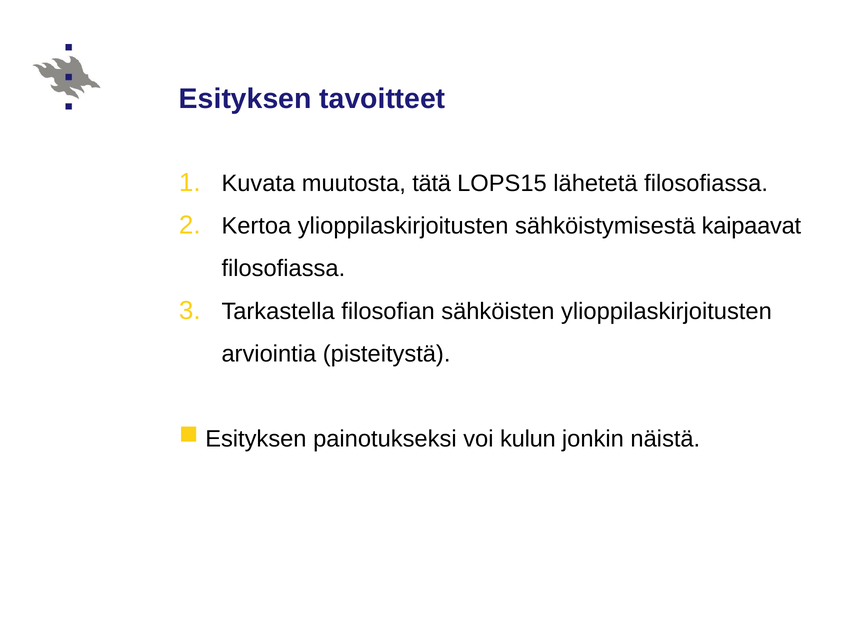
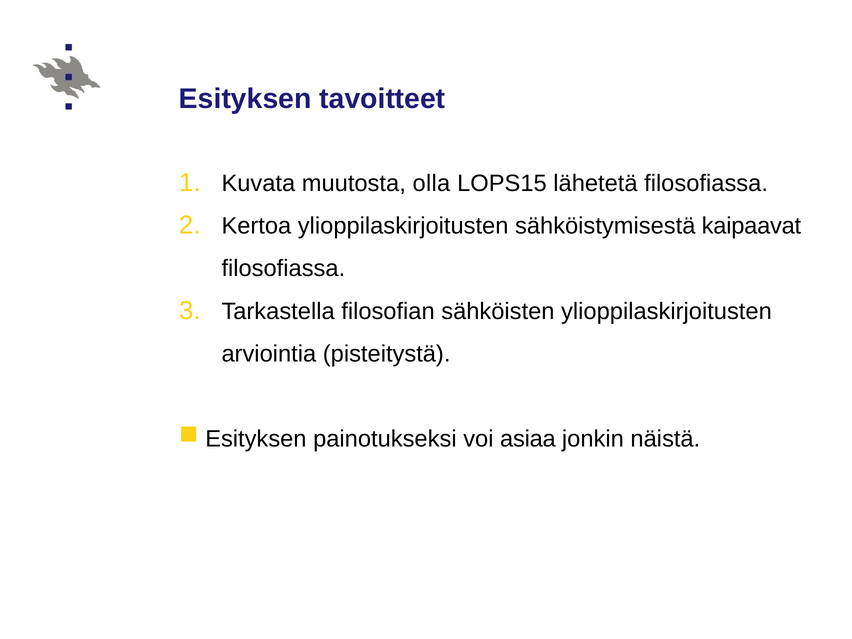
tätä: tätä -> olla
kulun: kulun -> asiaa
